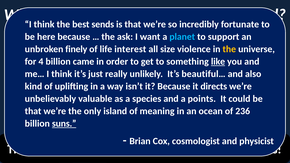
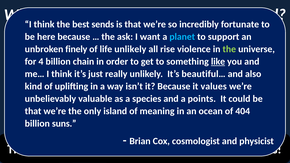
life interest: interest -> unlikely
size: size -> rise
the at (229, 49) colour: yellow -> light green
came: came -> chain
directs: directs -> values
236: 236 -> 404
suns underline: present -> none
